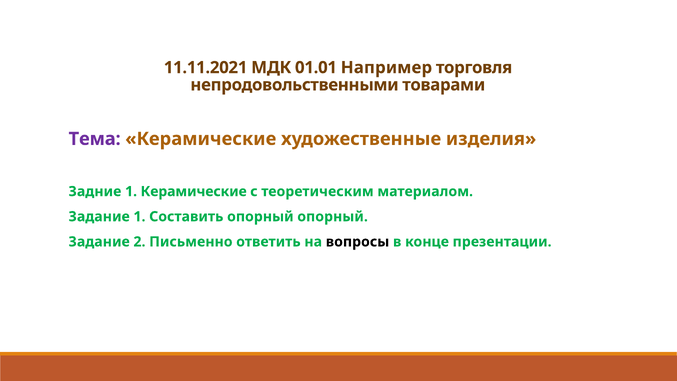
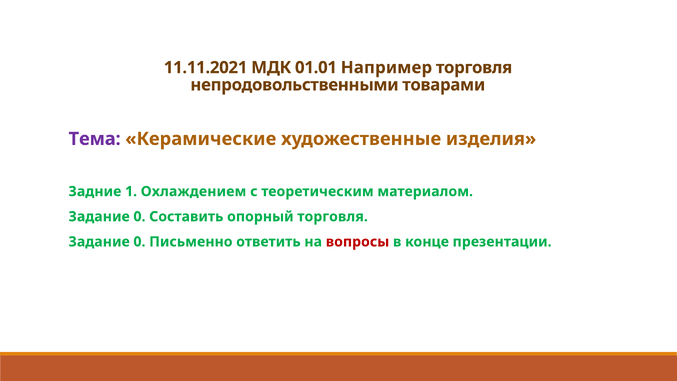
1 Керамические: Керамические -> Охлаждением
1 at (139, 217): 1 -> 0
опорный опорный: опорный -> торговля
2 at (139, 242): 2 -> 0
вопросы colour: black -> red
